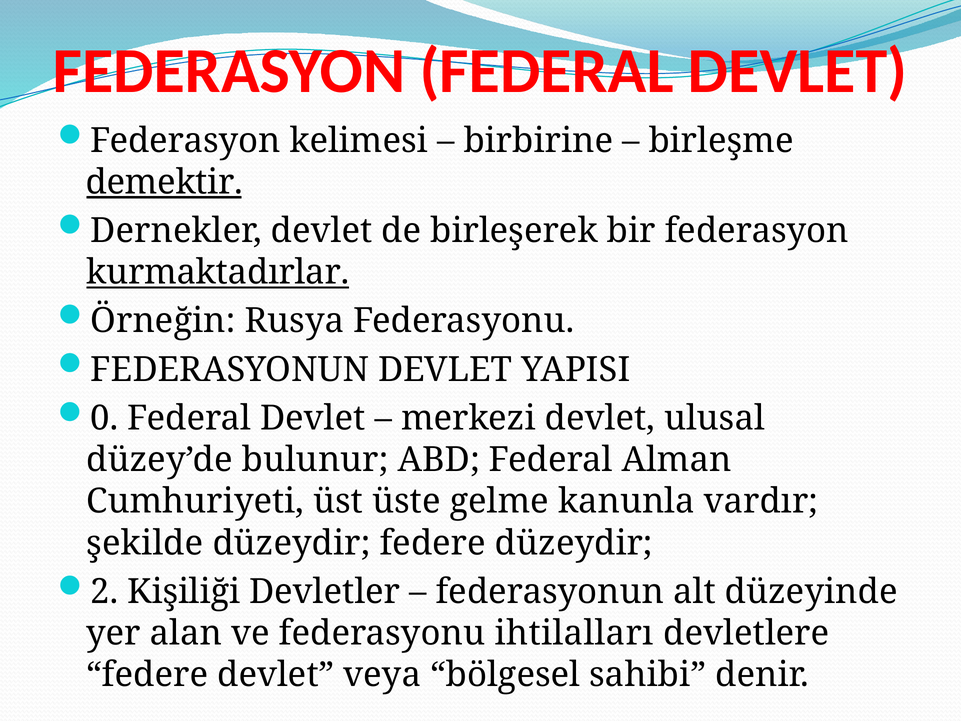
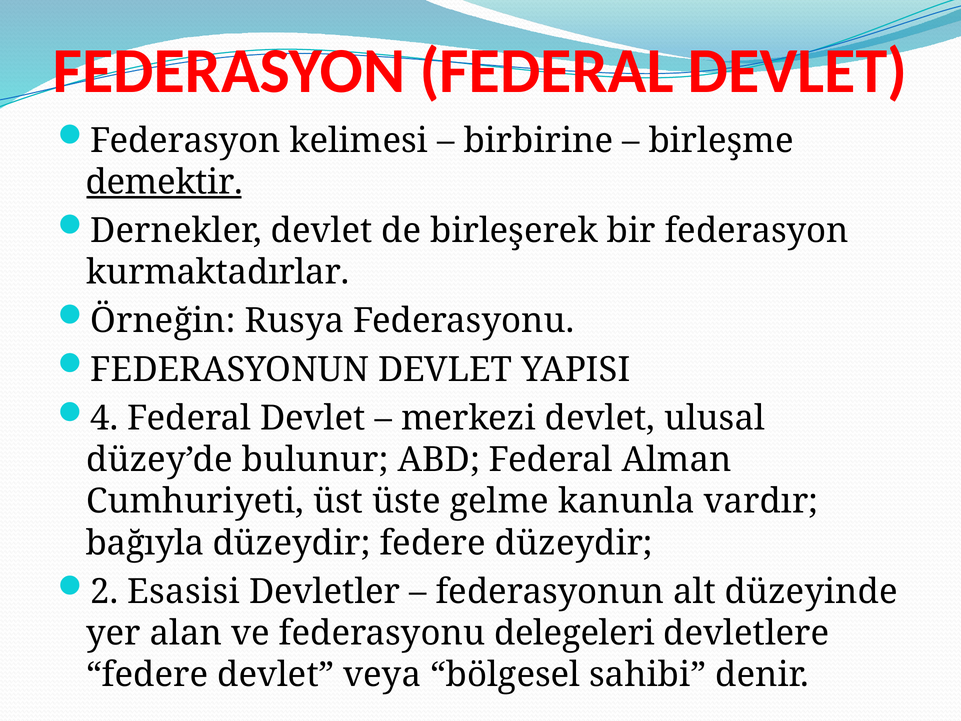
kurmaktadırlar underline: present -> none
0: 0 -> 4
şekilde: şekilde -> bağıyla
Kişiliği: Kişiliği -> Esasisi
ihtilalları: ihtilalları -> delegeleri
